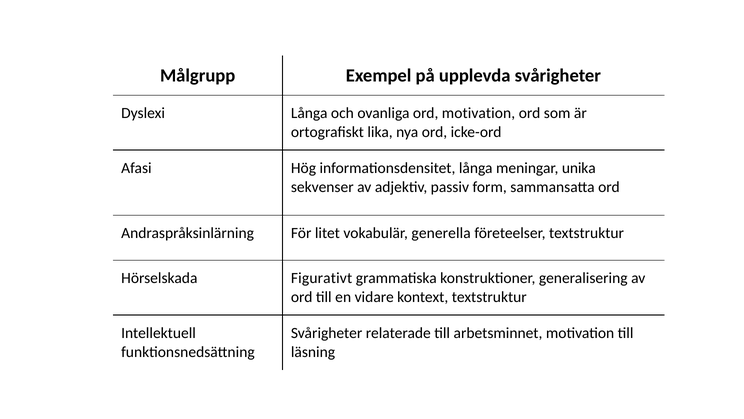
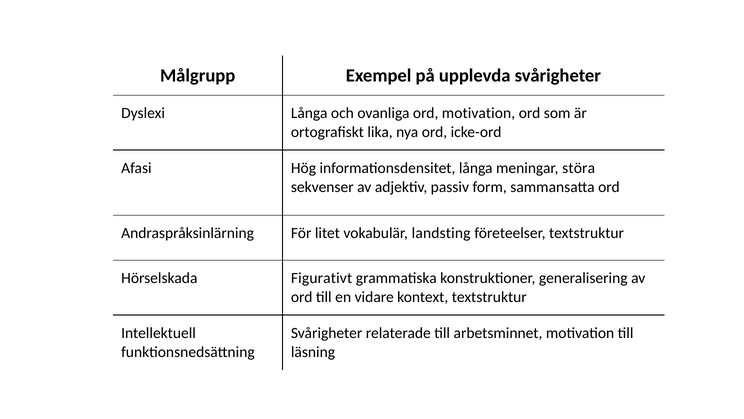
unika: unika -> störa
generella: generella -> landsting
